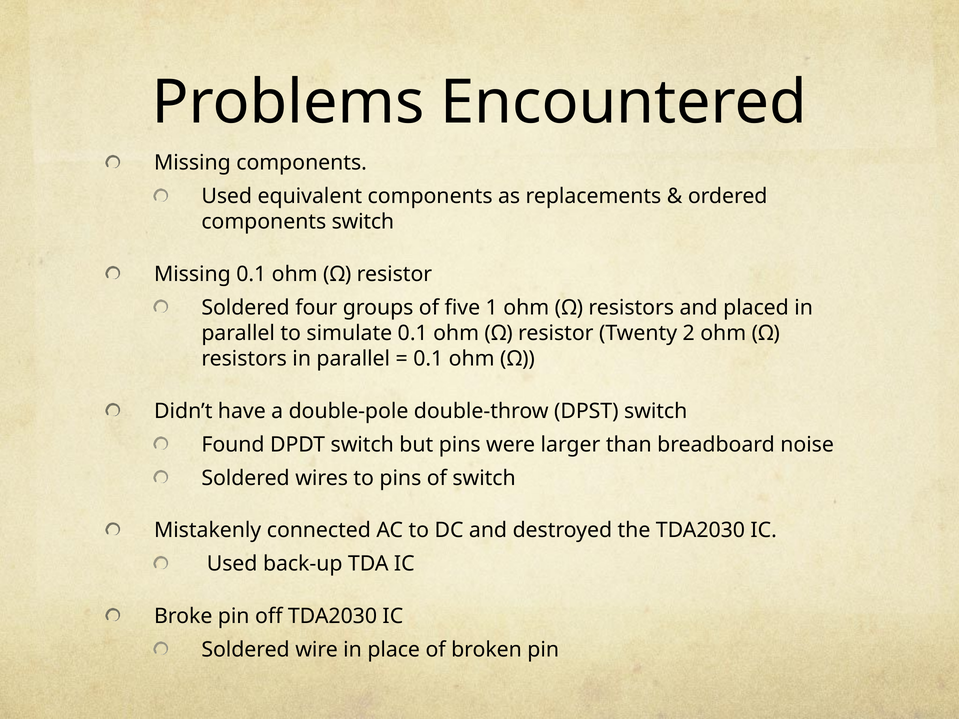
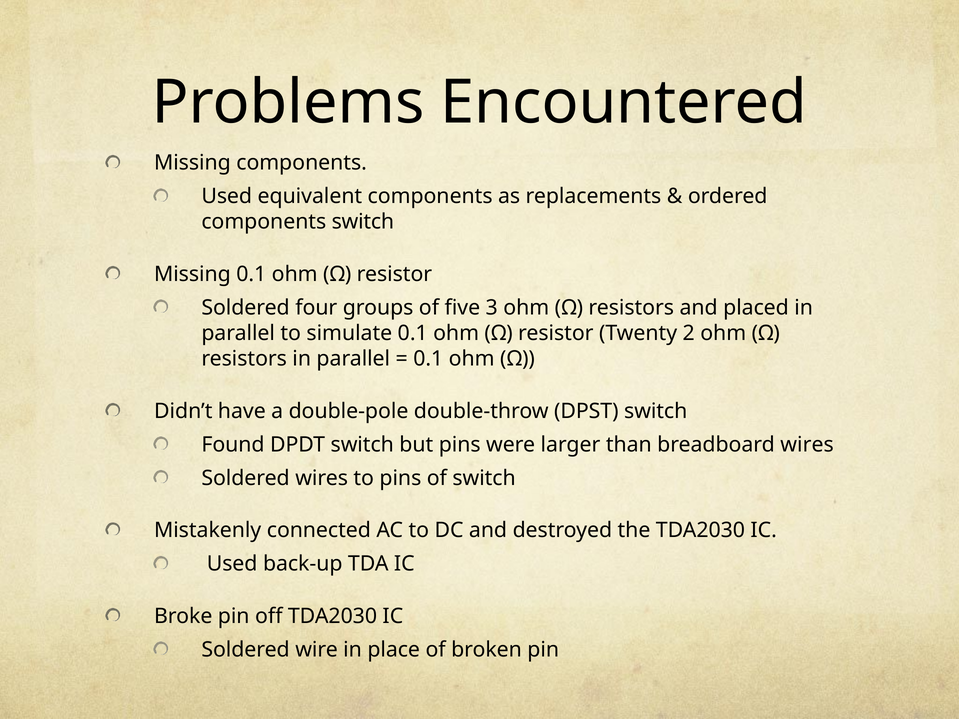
1: 1 -> 3
breadboard noise: noise -> wires
